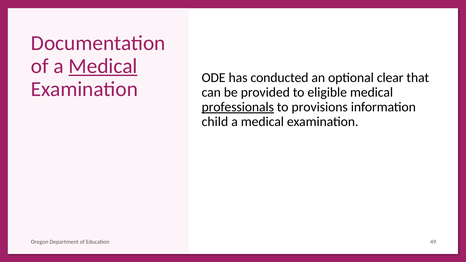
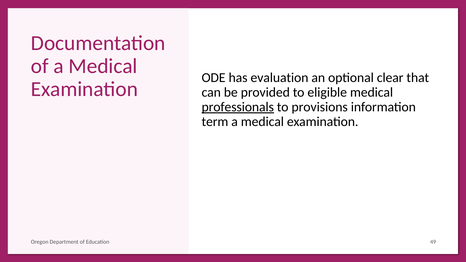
Medical at (103, 66) underline: present -> none
conducted: conducted -> evaluation
child: child -> term
